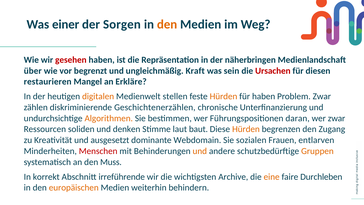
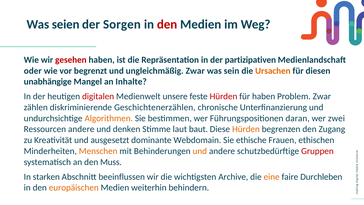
einer: einer -> seien
den at (167, 24) colour: orange -> red
näherbringen: näherbringen -> partizipativen
über: über -> oder
ungleichmäßig Kraft: Kraft -> Zwar
Ursachen colour: red -> orange
restaurieren: restaurieren -> unabhängige
Erkläre: Erkläre -> Inhalte
digitalen colour: orange -> red
stellen: stellen -> unsere
Hürden at (223, 96) colour: orange -> red
wer zwar: zwar -> zwei
Ressourcen soliden: soliden -> andere
sozialen: sozialen -> ethische
entlarven: entlarven -> ethischen
Menschen colour: red -> orange
Gruppen colour: orange -> red
korrekt: korrekt -> starken
irreführende: irreführende -> beeinflussen
